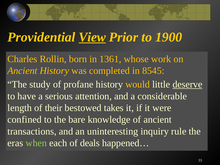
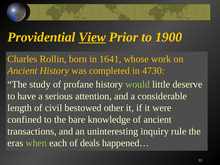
1361: 1361 -> 1641
8545: 8545 -> 4730
would colour: yellow -> light green
deserve underline: present -> none
their: their -> civil
takes: takes -> other
